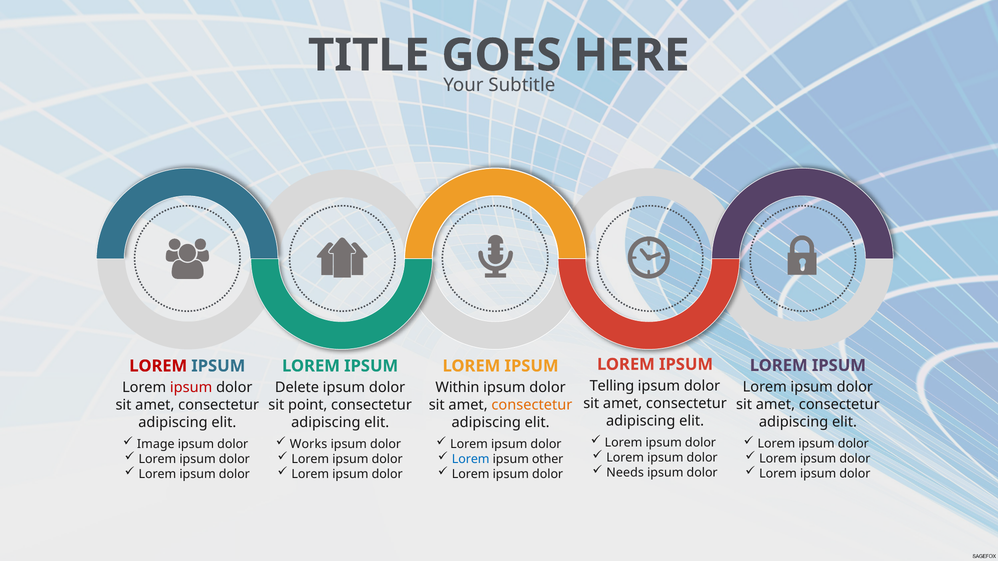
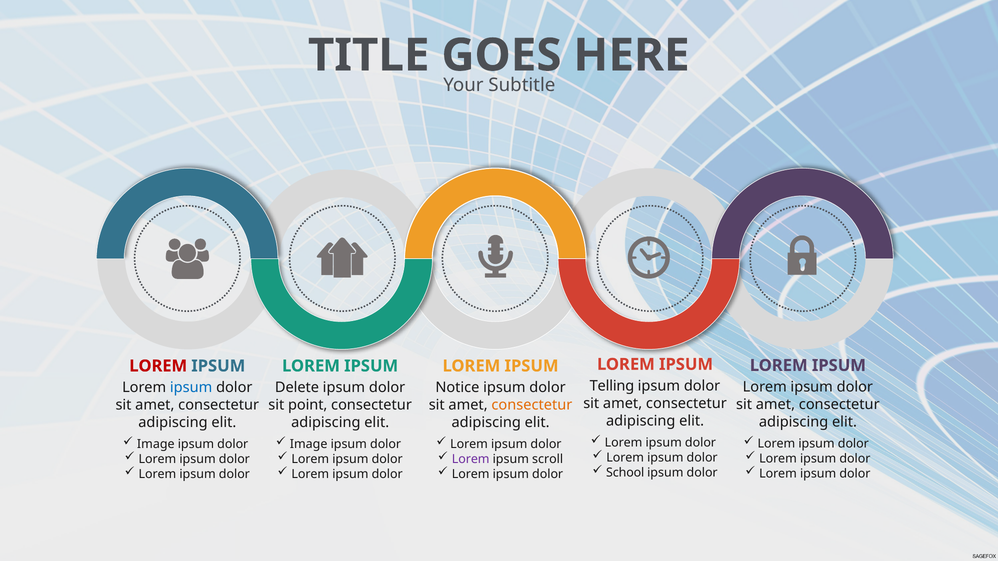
ipsum at (191, 388) colour: red -> blue
Within: Within -> Notice
Works at (309, 445): Works -> Image
Lorem at (471, 459) colour: blue -> purple
other: other -> scroll
Needs: Needs -> School
